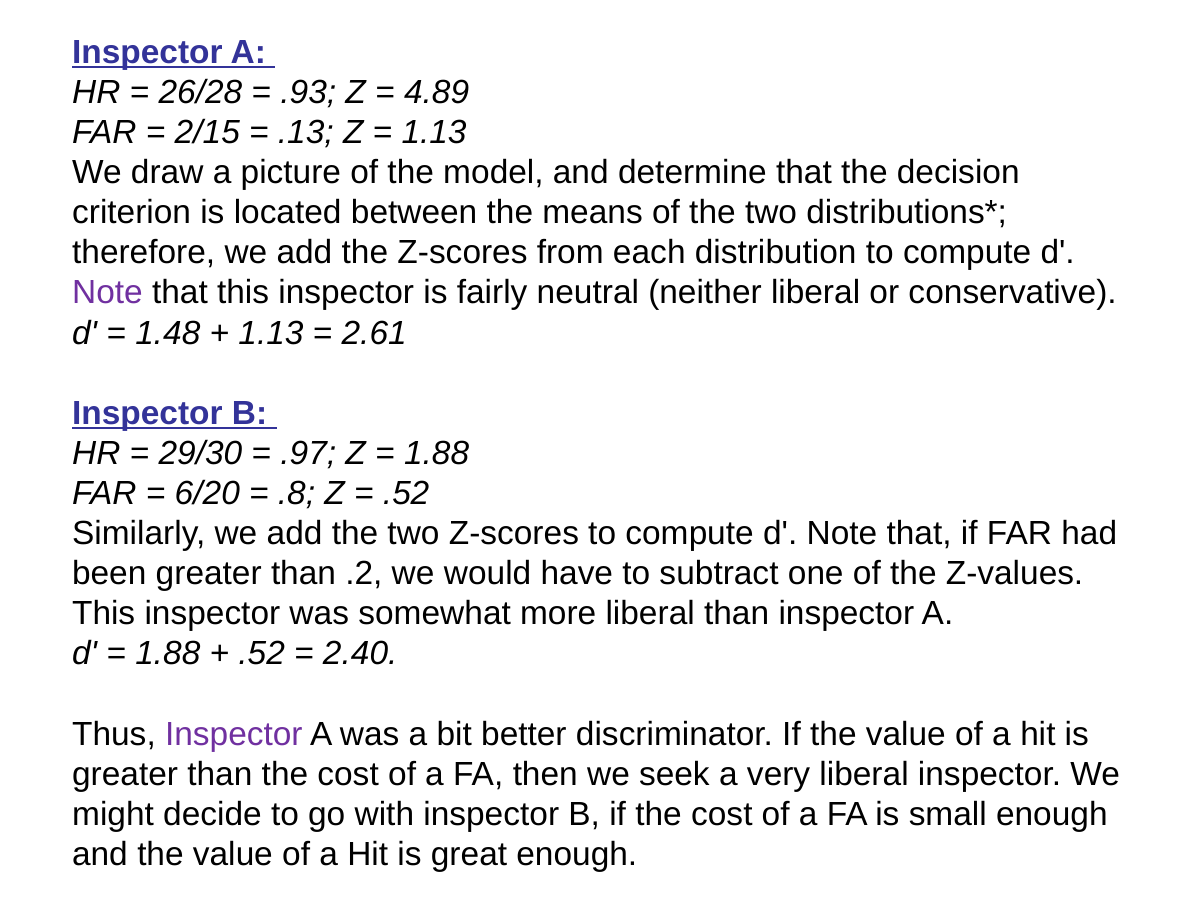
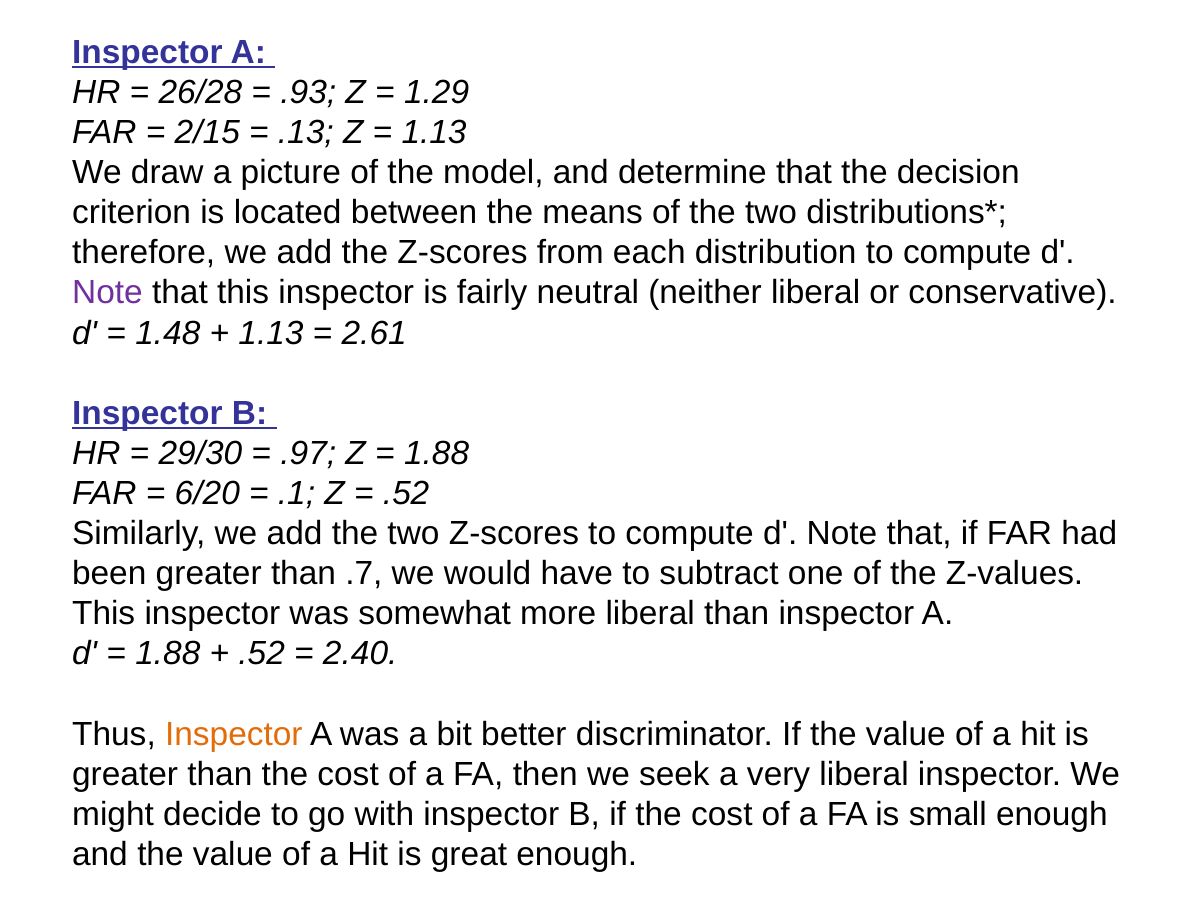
4.89: 4.89 -> 1.29
.8: .8 -> .1
.2: .2 -> .7
Inspector at (234, 734) colour: purple -> orange
